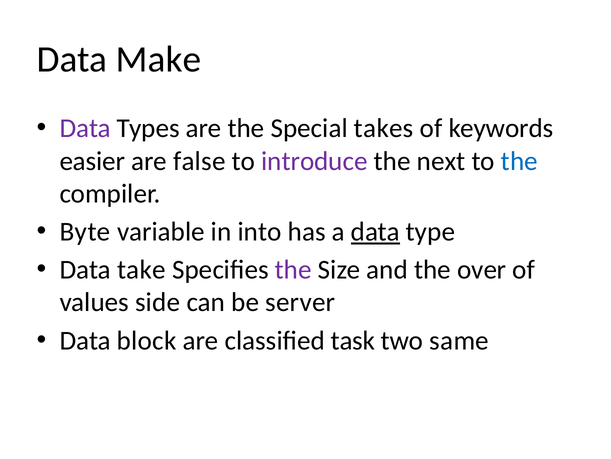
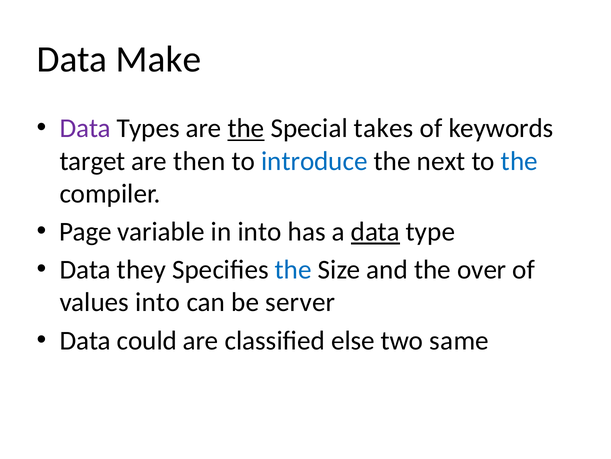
the at (246, 128) underline: none -> present
easier: easier -> target
false: false -> then
introduce colour: purple -> blue
Byte: Byte -> Page
take: take -> they
the at (293, 269) colour: purple -> blue
values side: side -> into
block: block -> could
task: task -> else
